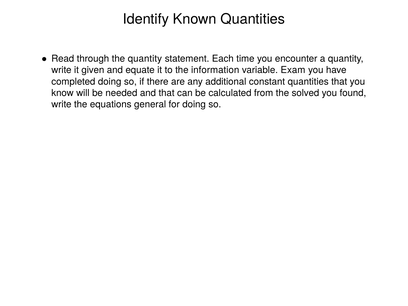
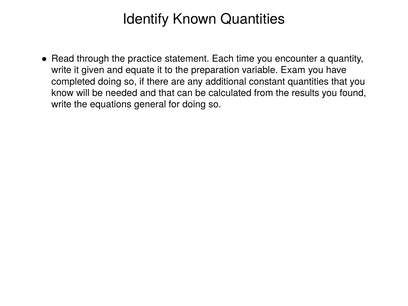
the quantity: quantity -> practice
information: information -> preparation
solved: solved -> results
